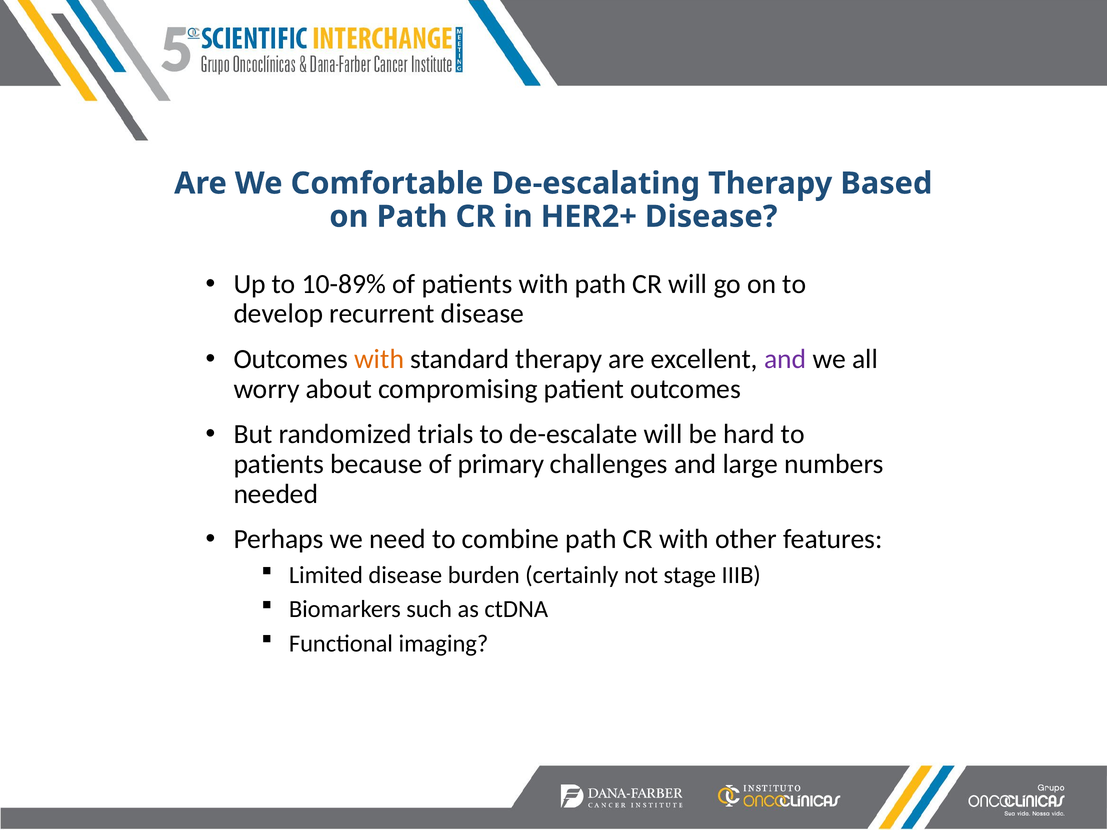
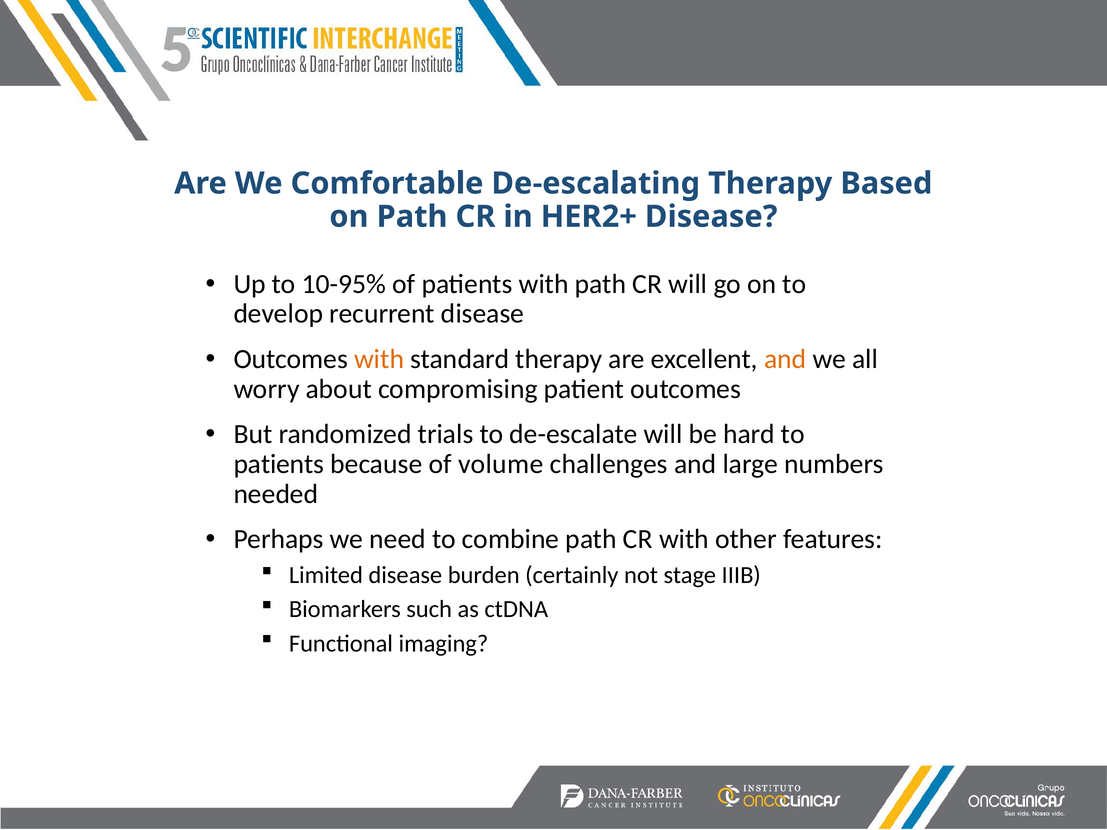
10-89%: 10-89% -> 10-95%
and at (785, 359) colour: purple -> orange
primary: primary -> volume
